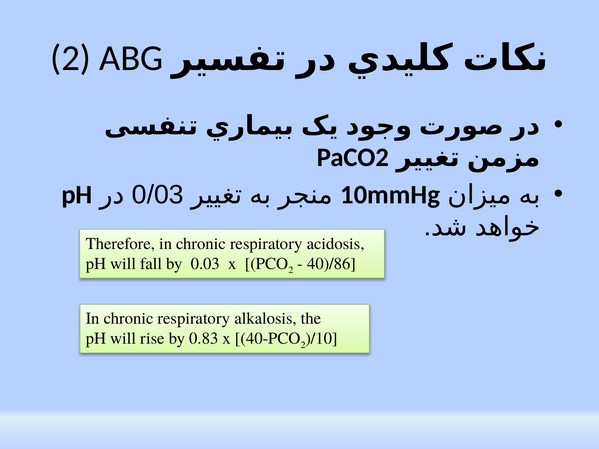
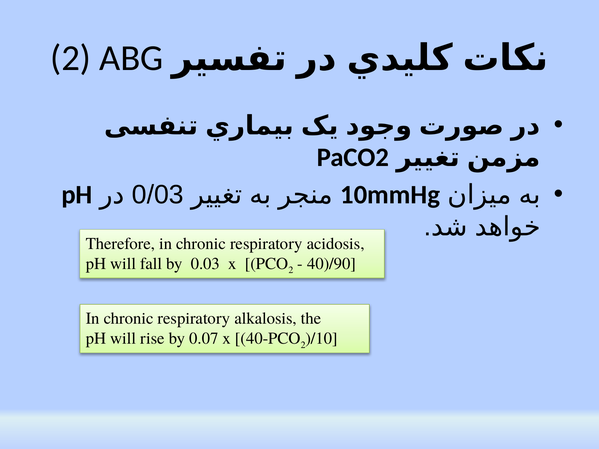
40)/86: 40)/86 -> 40)/90
0.83: 0.83 -> 0.07
